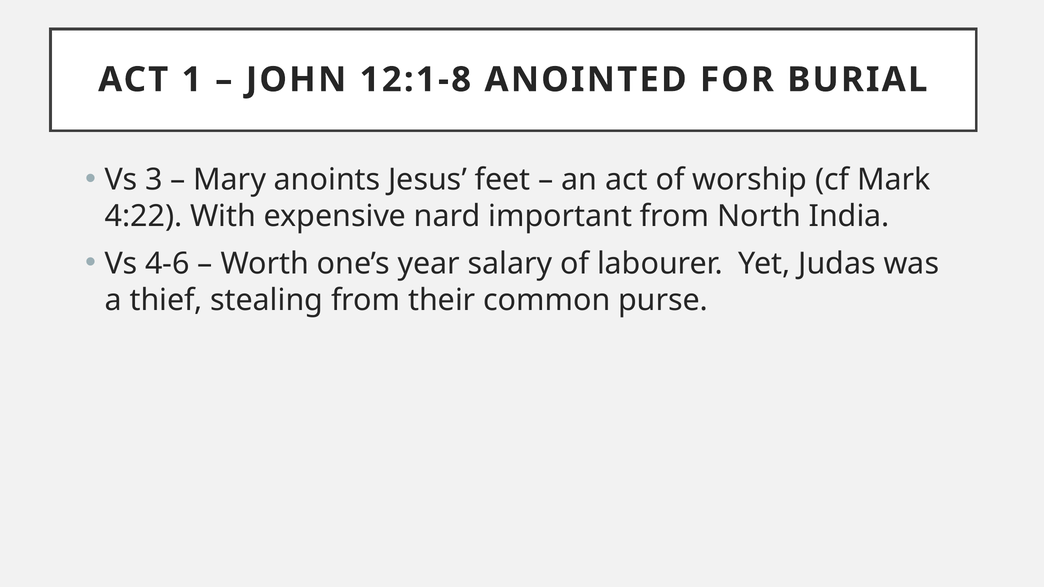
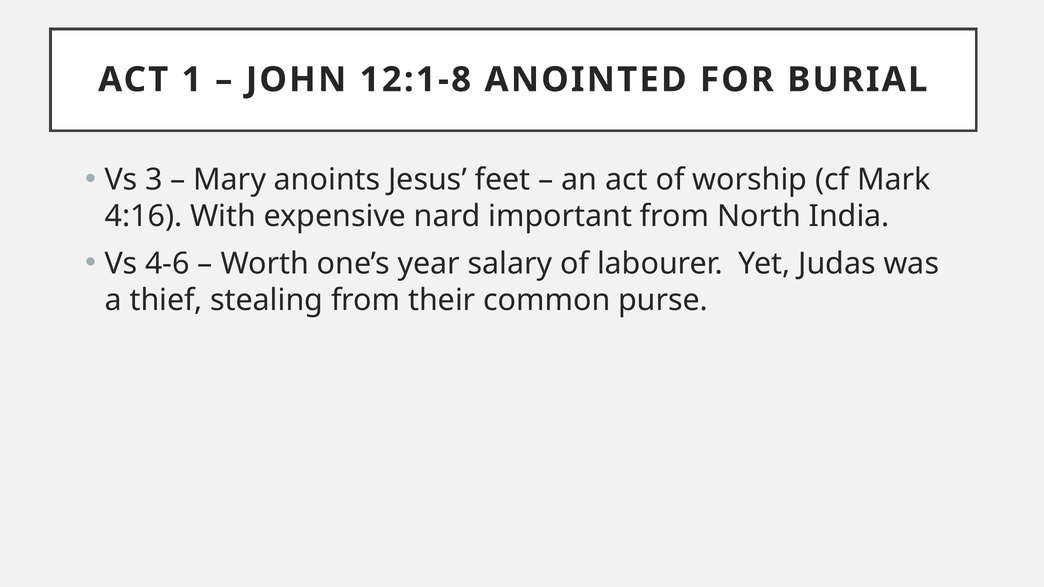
4:22: 4:22 -> 4:16
